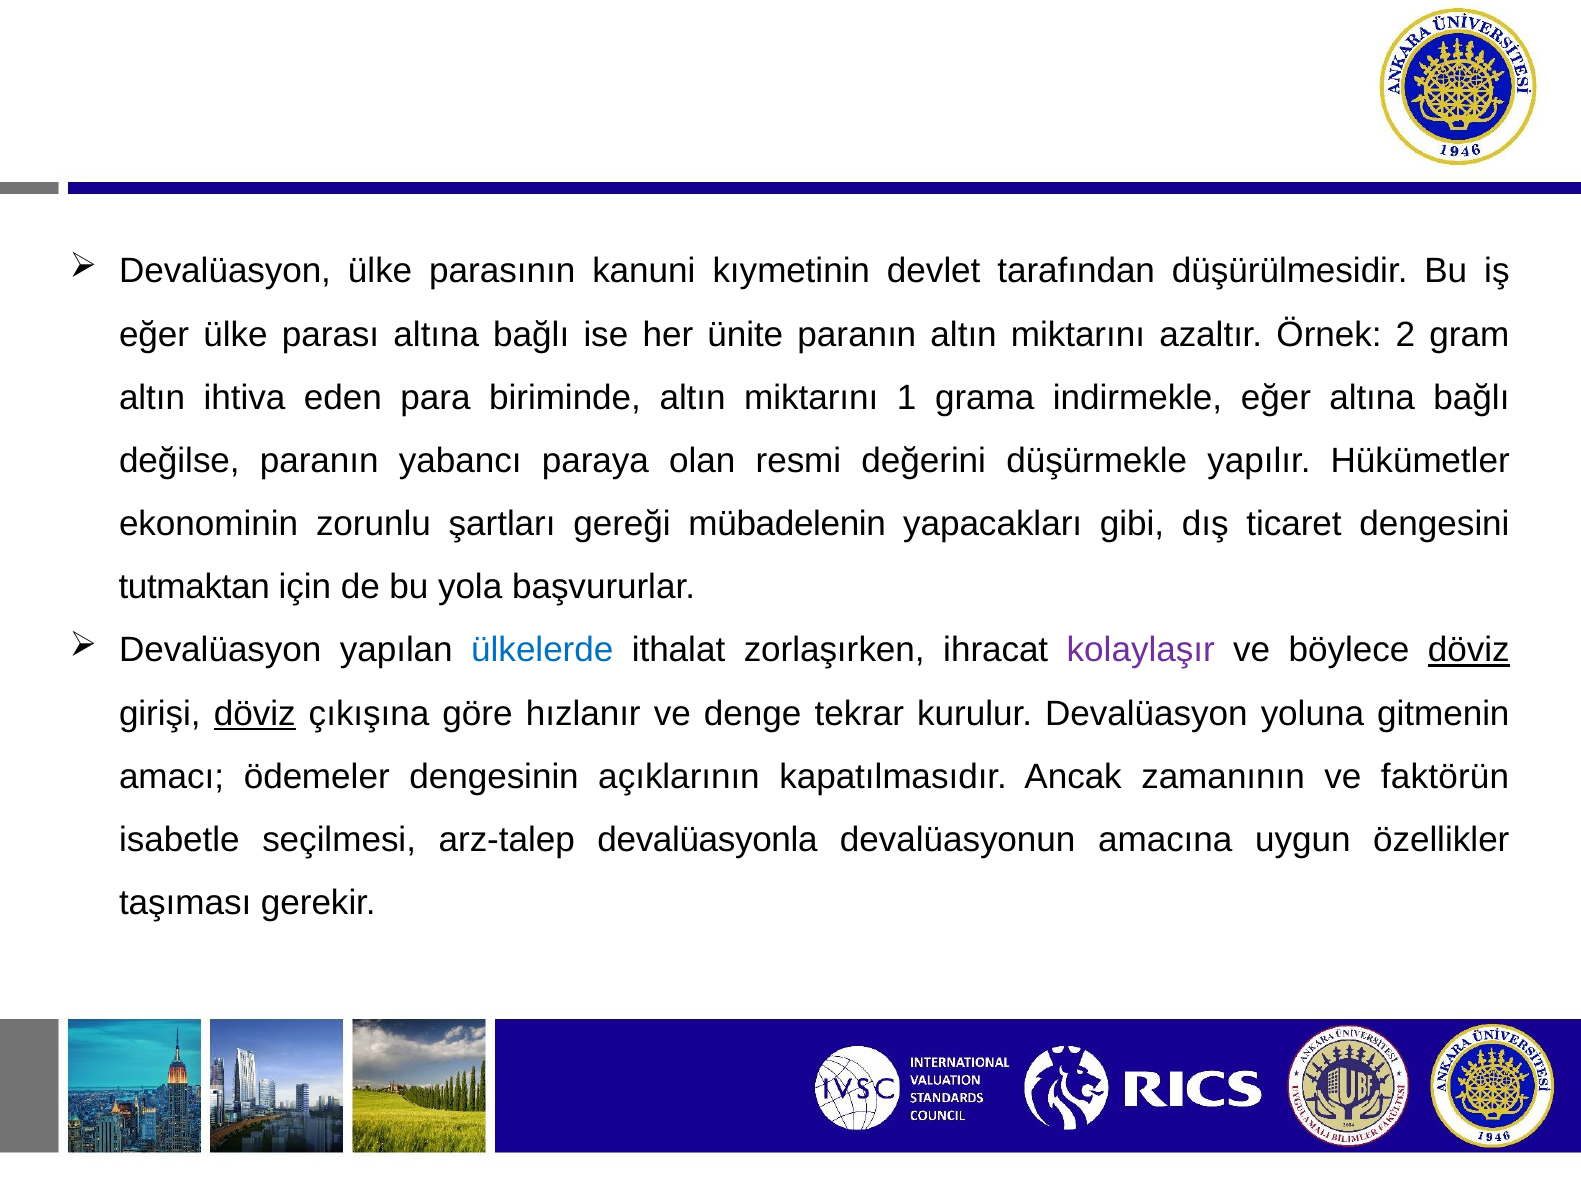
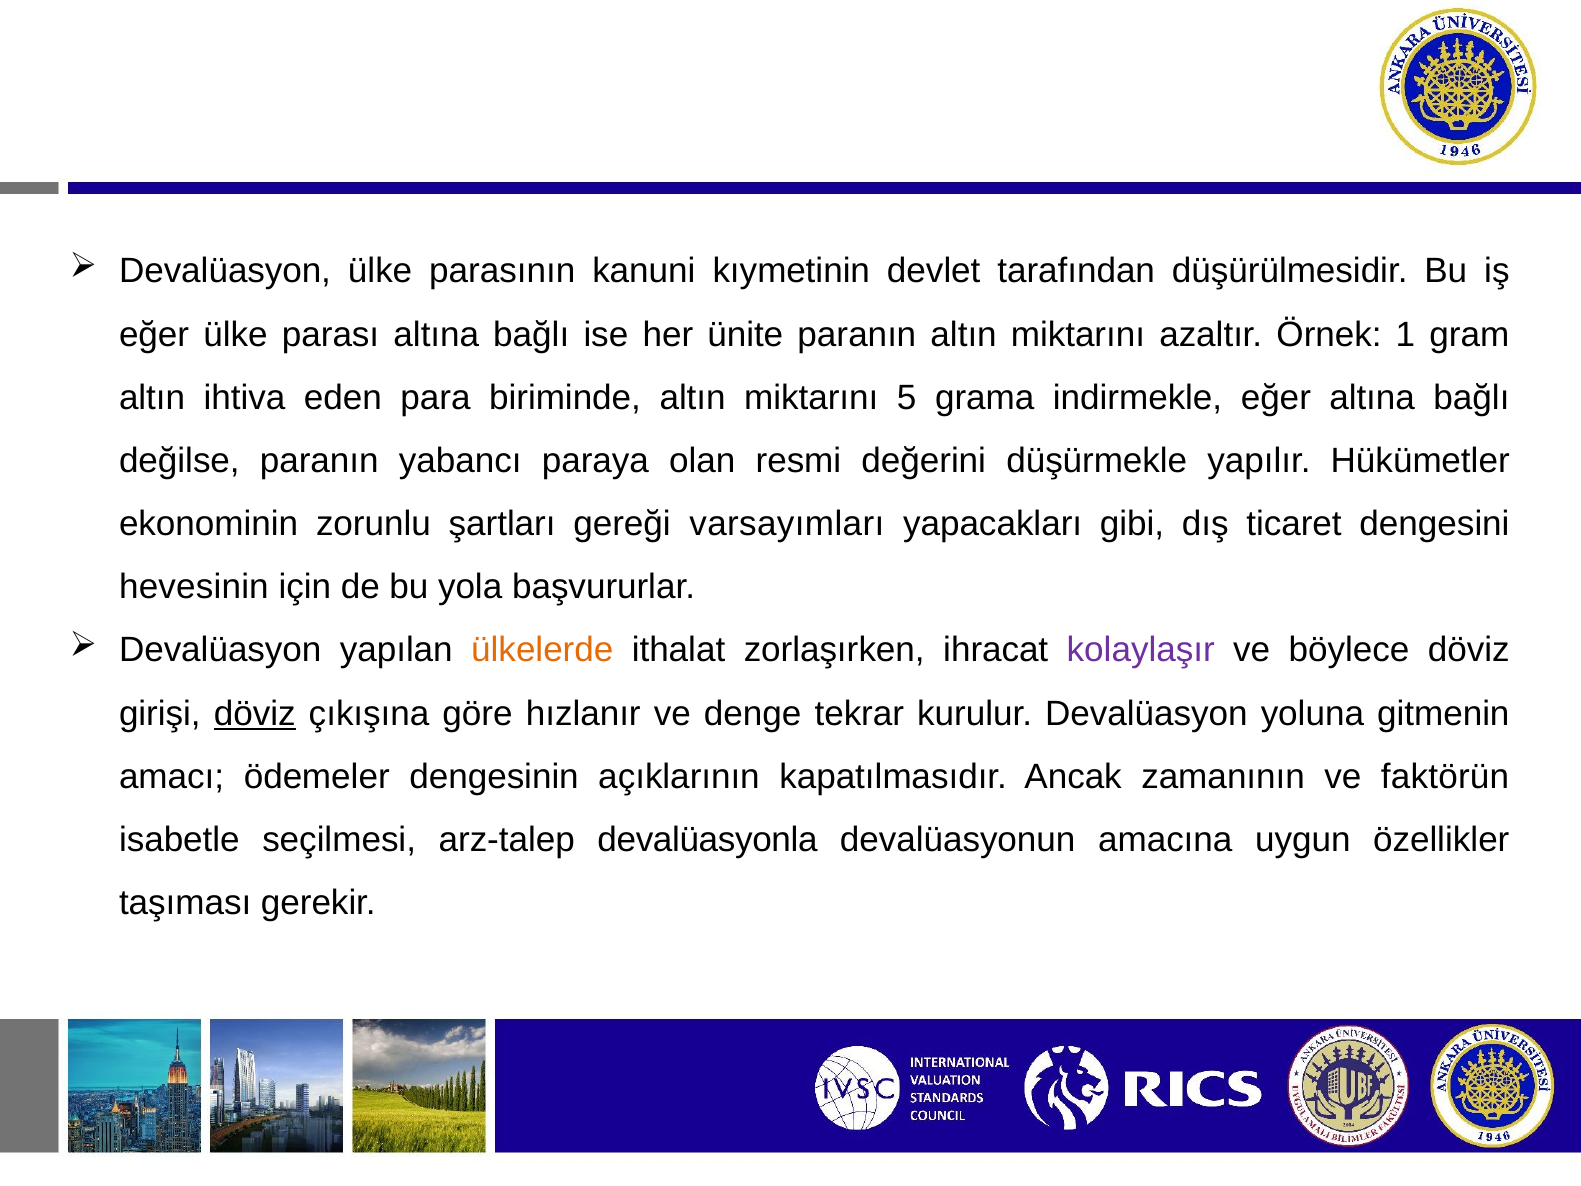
2: 2 -> 1
1: 1 -> 5
mübadelenin: mübadelenin -> varsayımları
tutmaktan: tutmaktan -> hevesinin
ülkelerde colour: blue -> orange
döviz at (1469, 650) underline: present -> none
